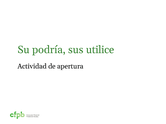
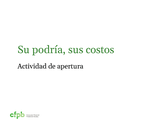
utilice: utilice -> costos
